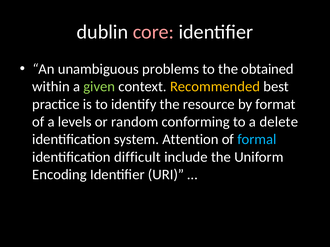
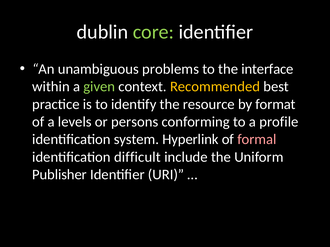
core colour: pink -> light green
obtained: obtained -> interface
random: random -> persons
delete: delete -> profile
Attention: Attention -> Hyperlink
formal colour: light blue -> pink
Encoding: Encoding -> Publisher
